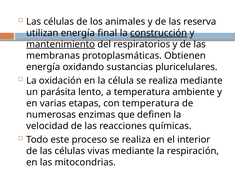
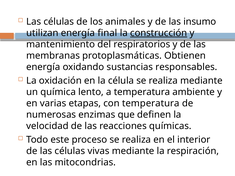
reserva: reserva -> insumo
mantenimiento underline: present -> none
pluricelulares: pluricelulares -> responsables
parásita: parásita -> química
